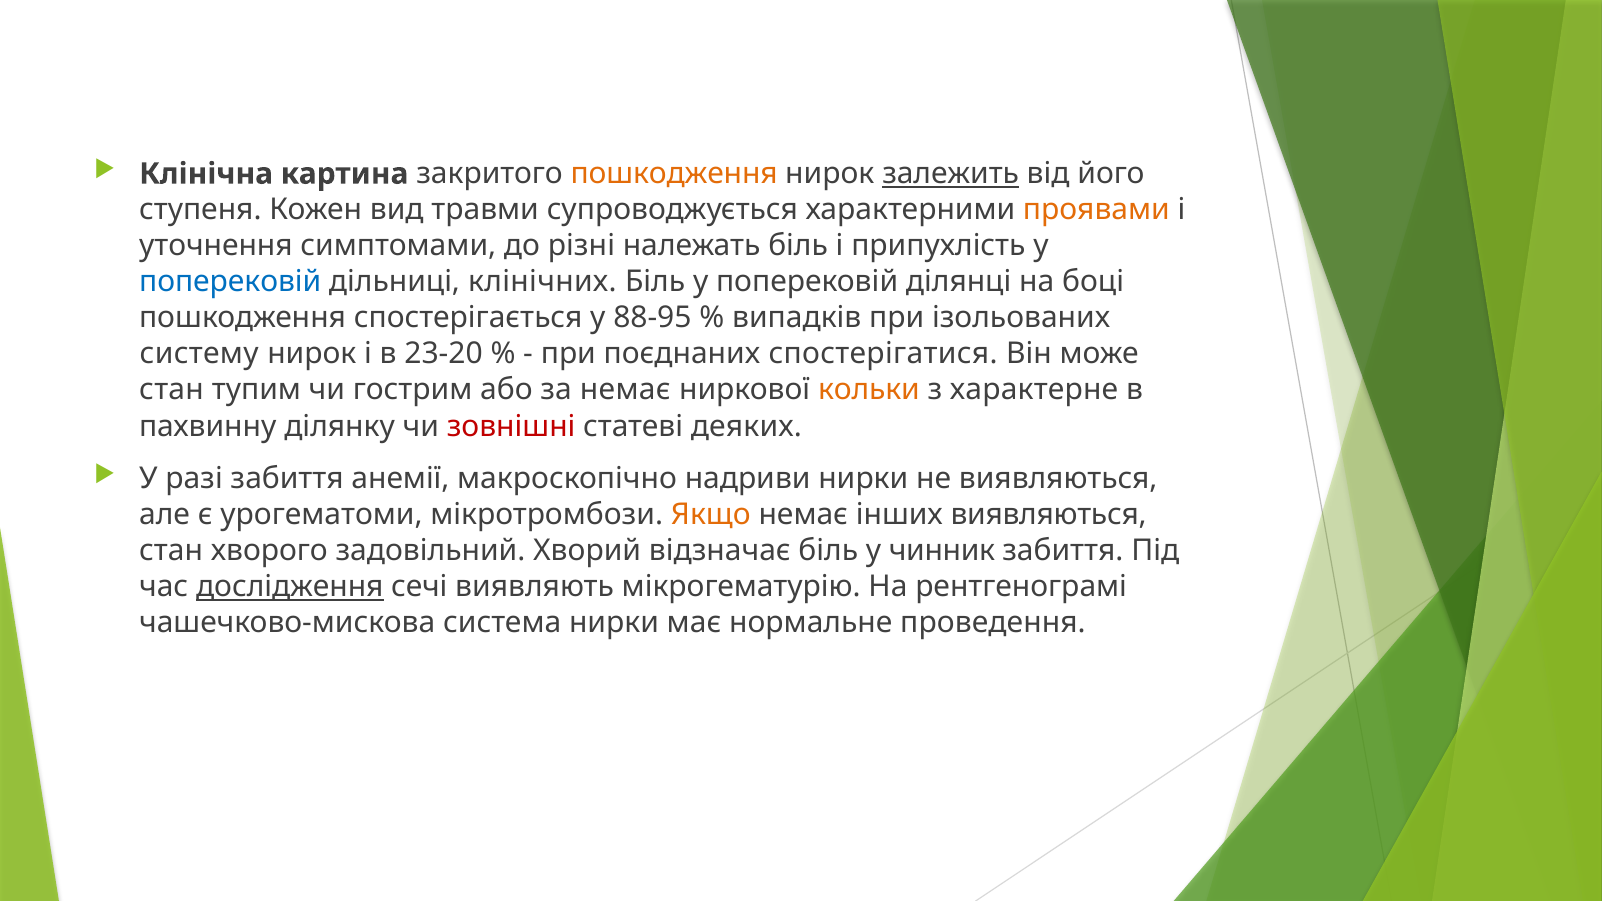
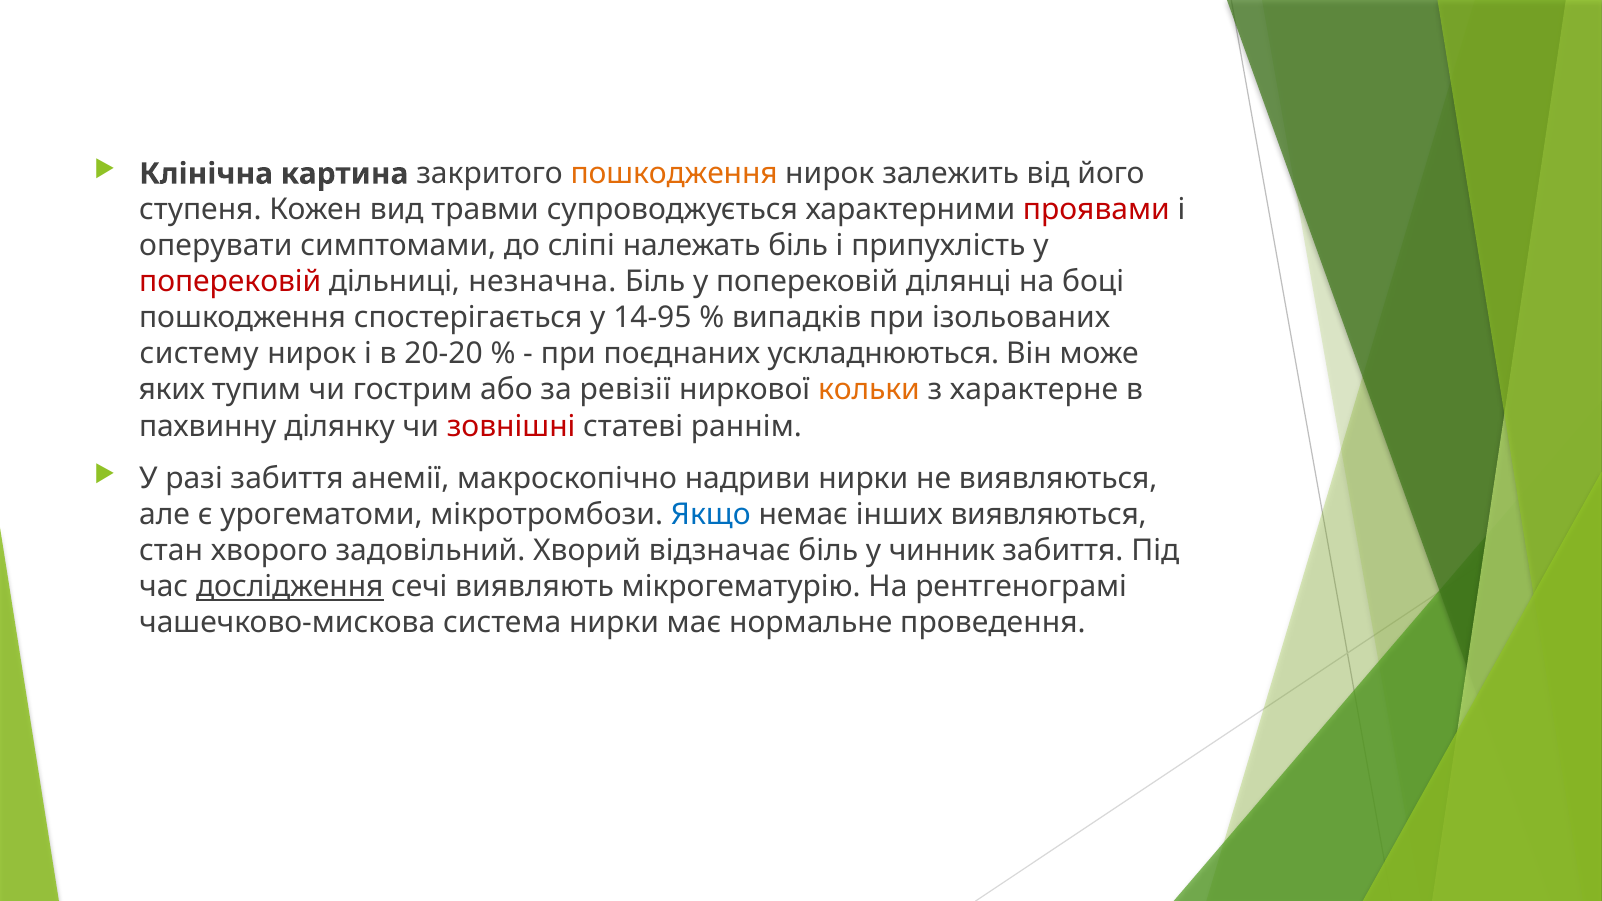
залежить underline: present -> none
проявами colour: orange -> red
уточнення: уточнення -> оперувати
різні: різні -> сліпі
поперековій at (230, 282) colour: blue -> red
клінічних: клінічних -> незначна
88-95: 88-95 -> 14-95
23-20: 23-20 -> 20-20
спостерігатися: спостерігатися -> ускладнюються
стан at (172, 390): стан -> яких
за немає: немає -> ревізії
деяких: деяких -> раннім
Якщо colour: orange -> blue
